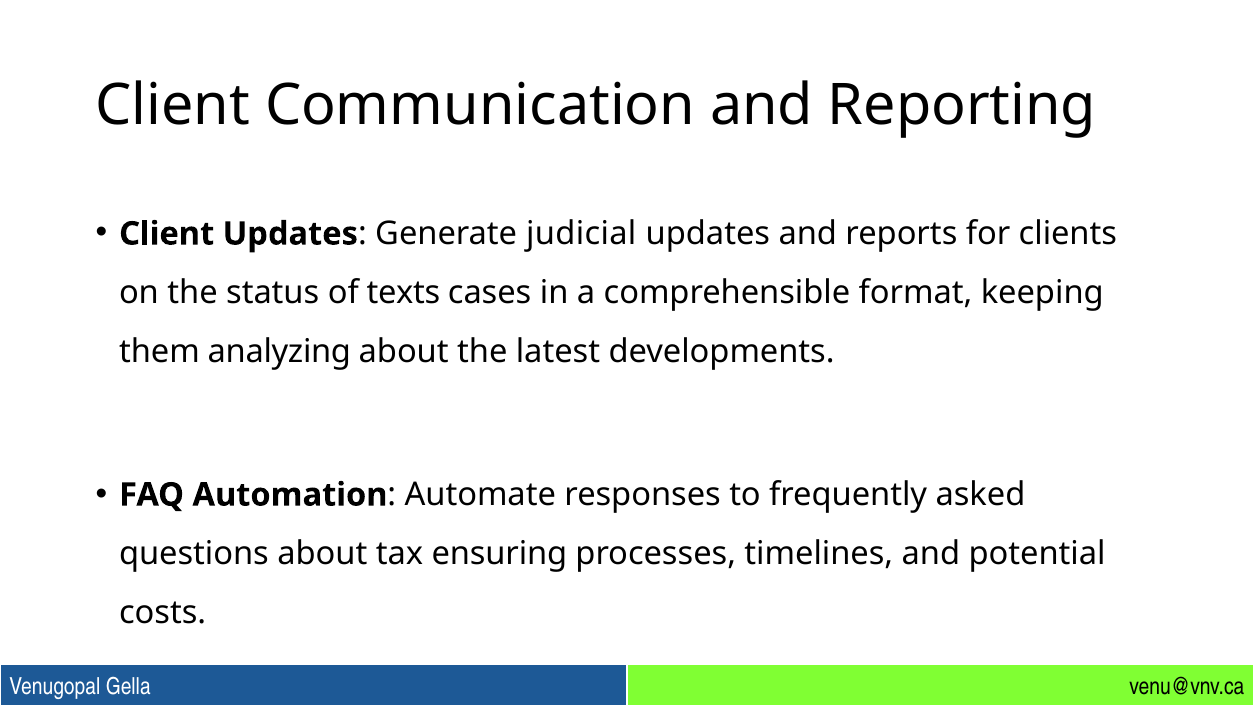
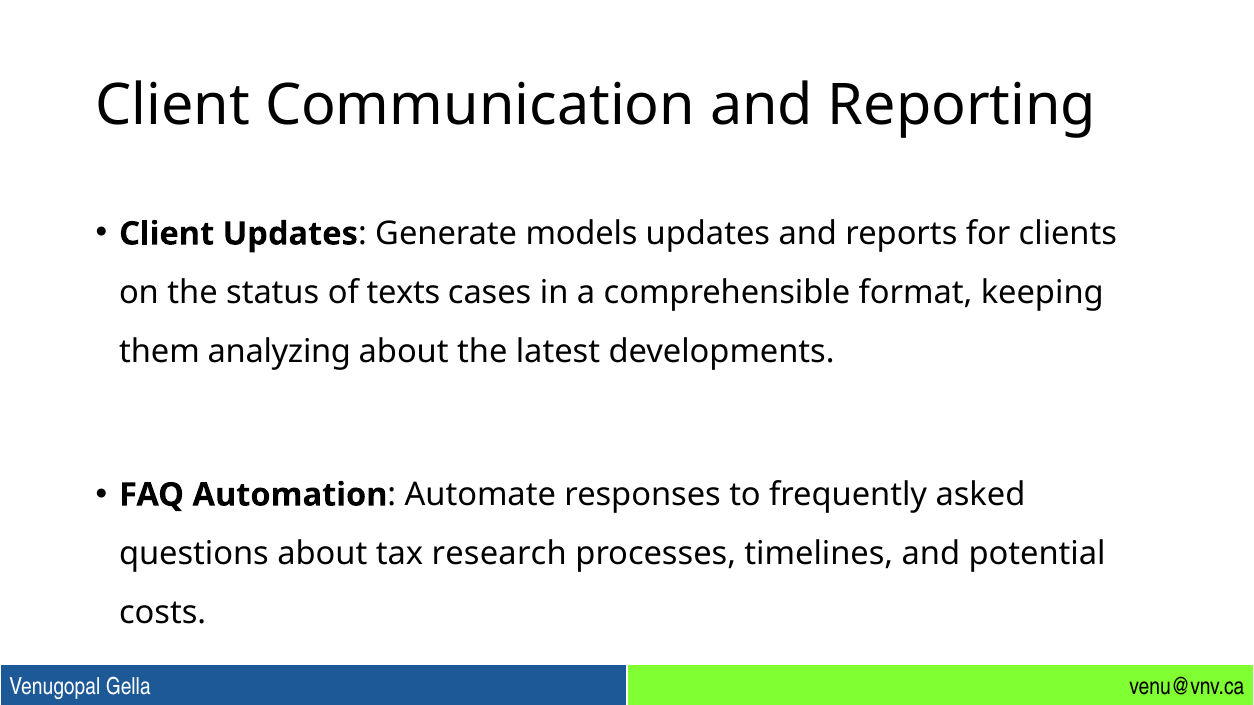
judicial: judicial -> models
ensuring: ensuring -> research
